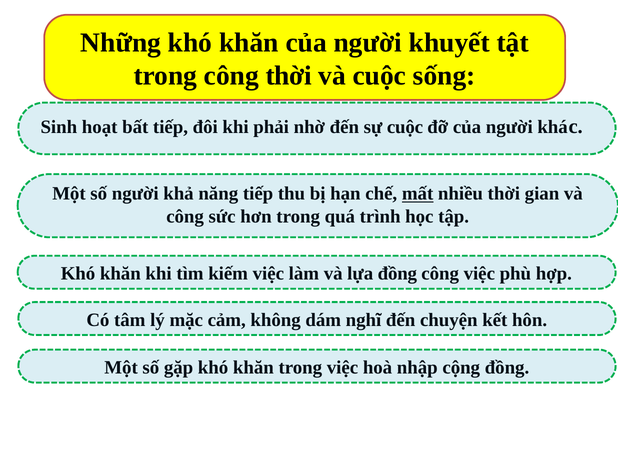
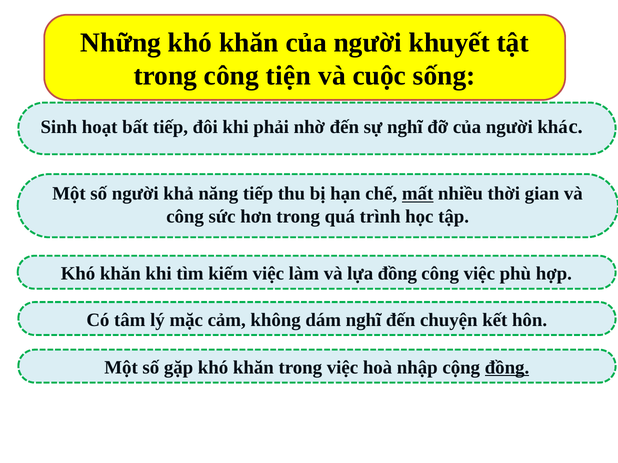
công thời: thời -> tiện
sự cuộc: cuộc -> nghĩ
đồng at (507, 368) underline: none -> present
